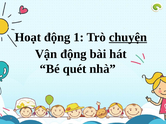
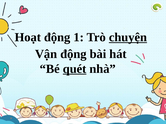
quét underline: none -> present
